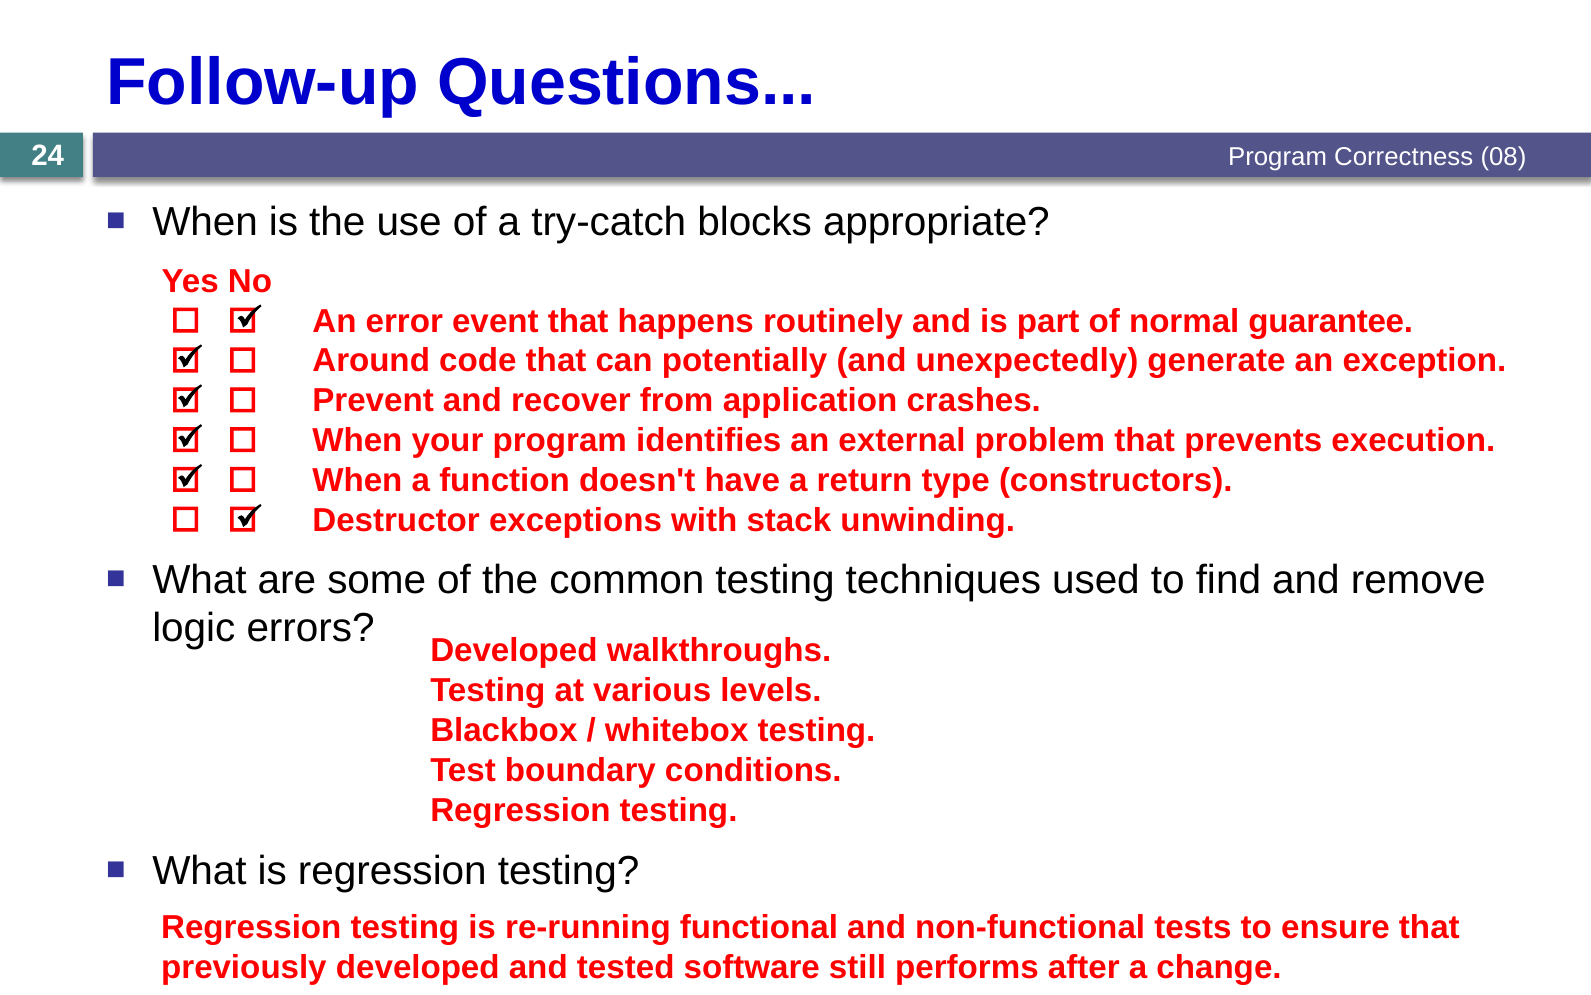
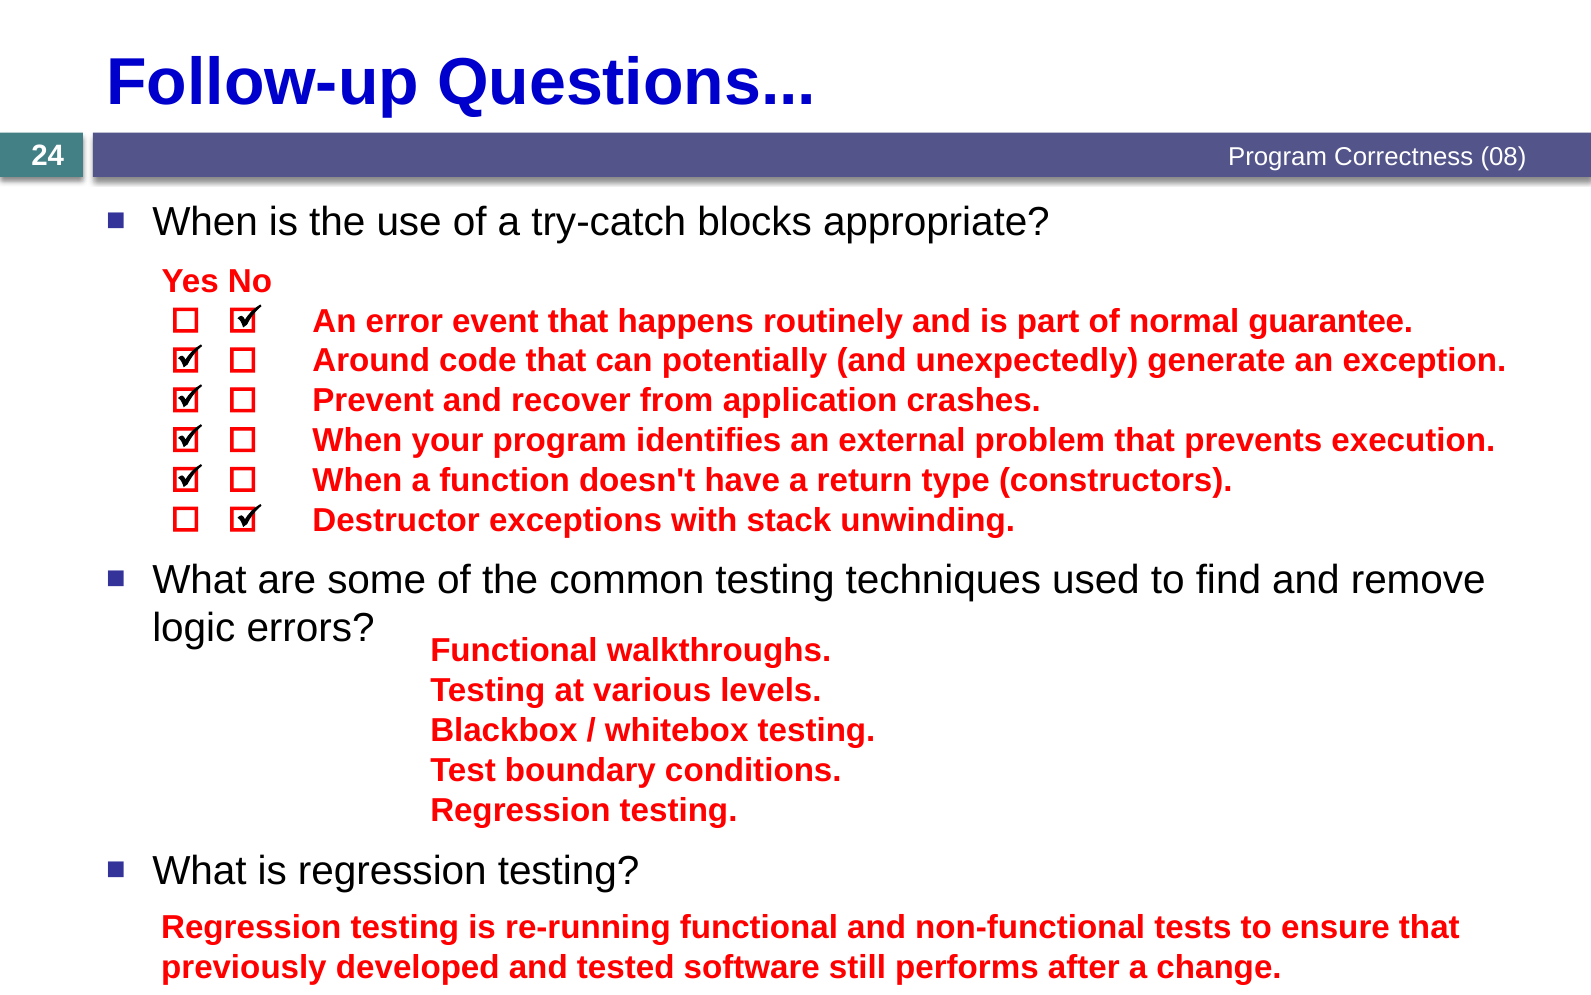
Developed at (514, 651): Developed -> Functional
